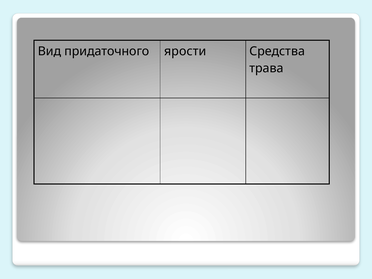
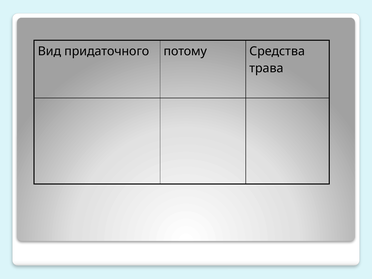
ярости: ярости -> потому
